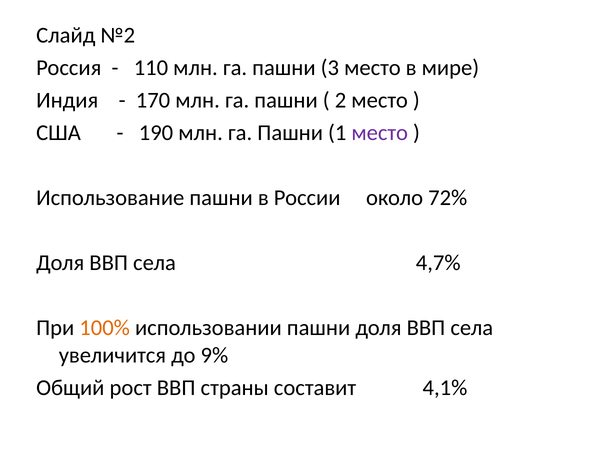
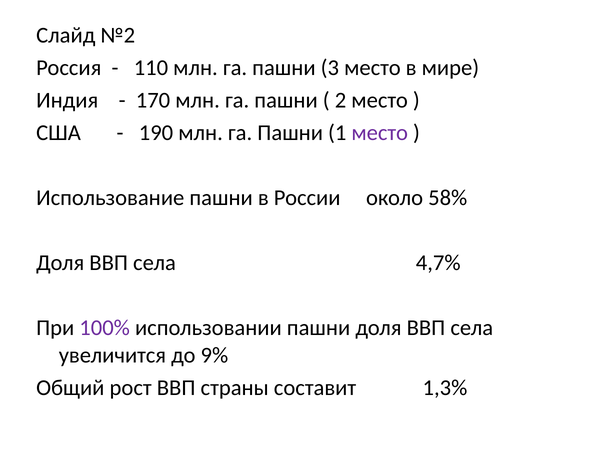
72%: 72% -> 58%
100% colour: orange -> purple
4,1%: 4,1% -> 1,3%
